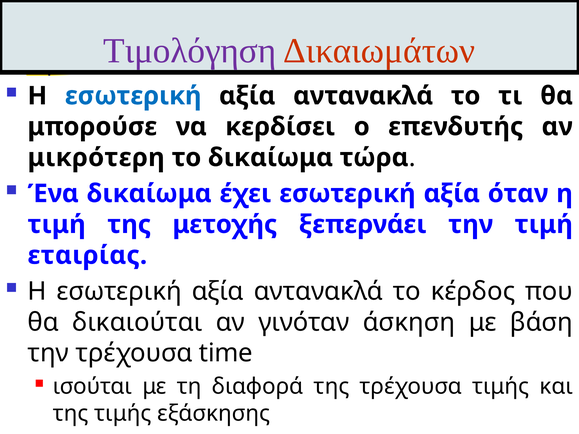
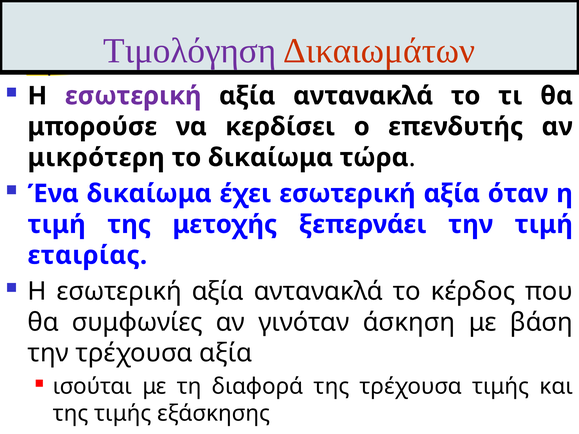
εσωτερική at (133, 96) colour: blue -> purple
δικαιούται: δικαιούται -> συμφωνίες
τρέχουσα time: time -> αξία
